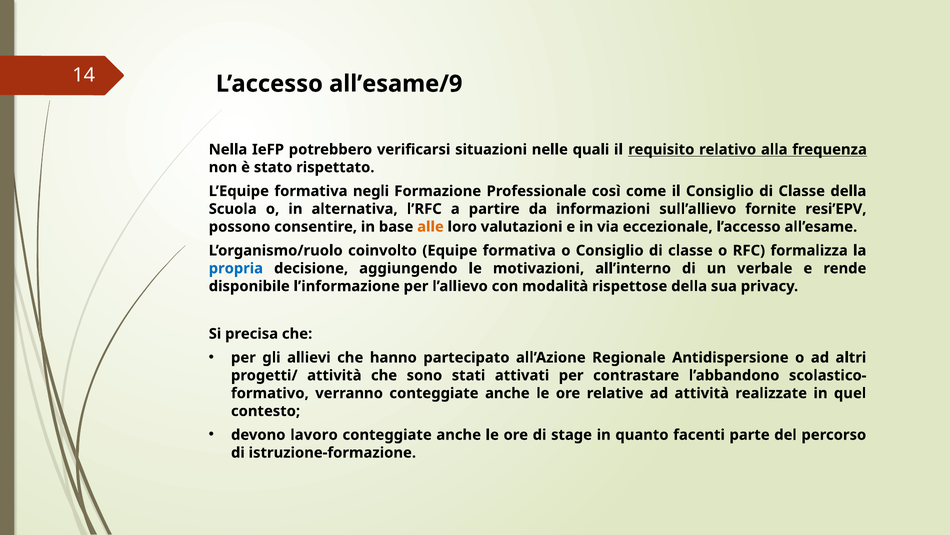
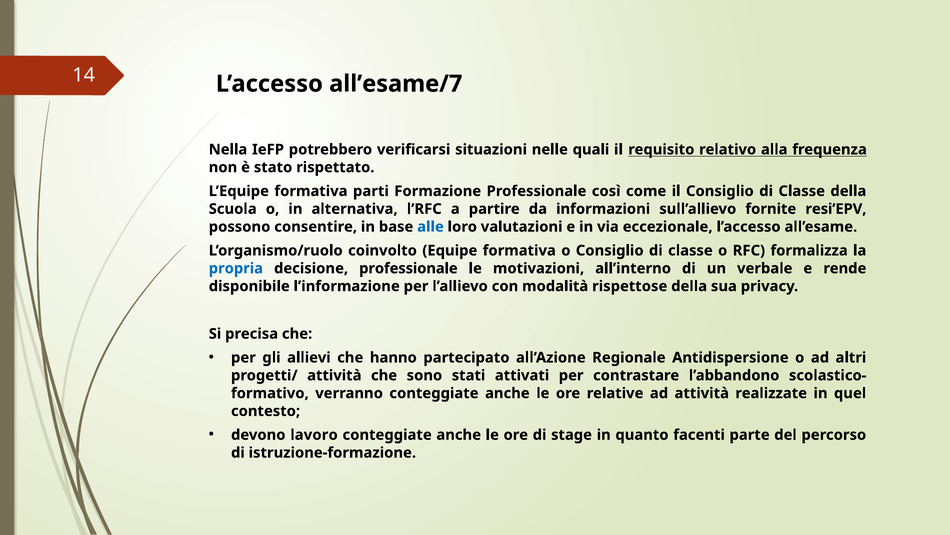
all’esame/9: all’esame/9 -> all’esame/7
negli: negli -> parti
alle colour: orange -> blue
decisione aggiungendo: aggiungendo -> professionale
